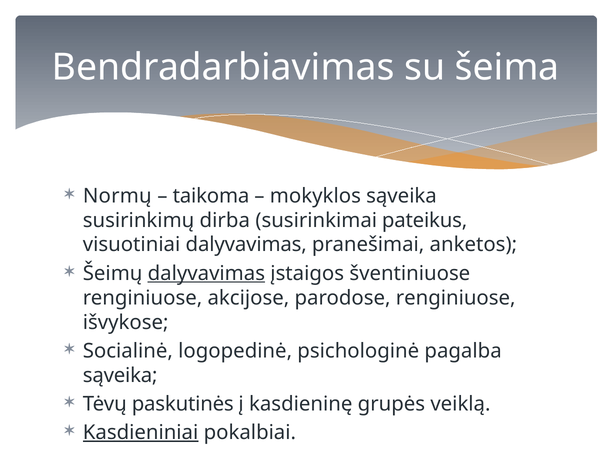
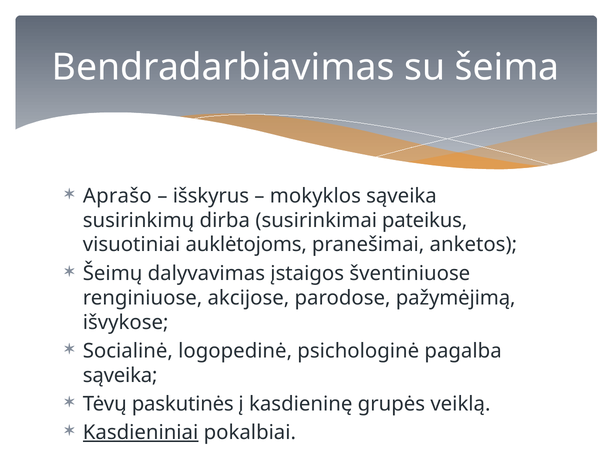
Normų: Normų -> Aprašo
taikoma: taikoma -> išskyrus
visuotiniai dalyvavimas: dalyvavimas -> auklėtojoms
dalyvavimas at (206, 273) underline: present -> none
parodose renginiuose: renginiuose -> pažymėjimą
